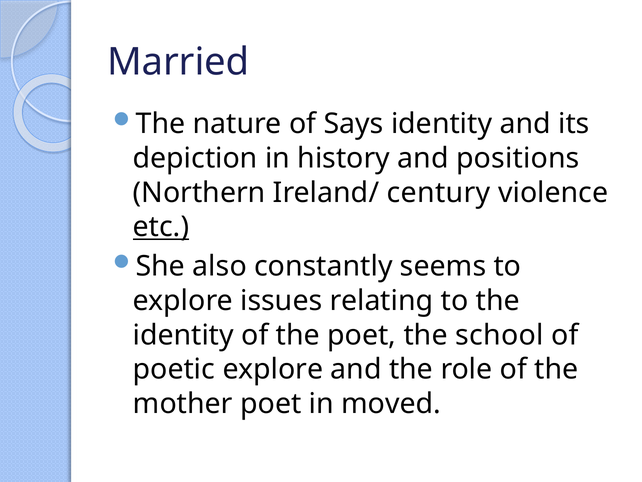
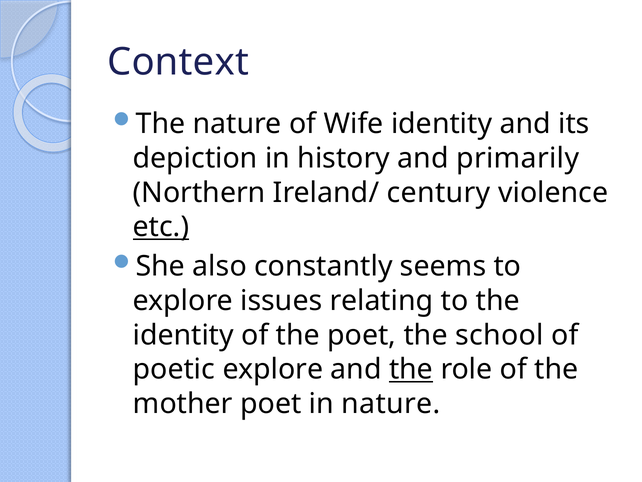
Married: Married -> Context
Says: Says -> Wife
positions: positions -> primarily
the at (411, 369) underline: none -> present
in moved: moved -> nature
